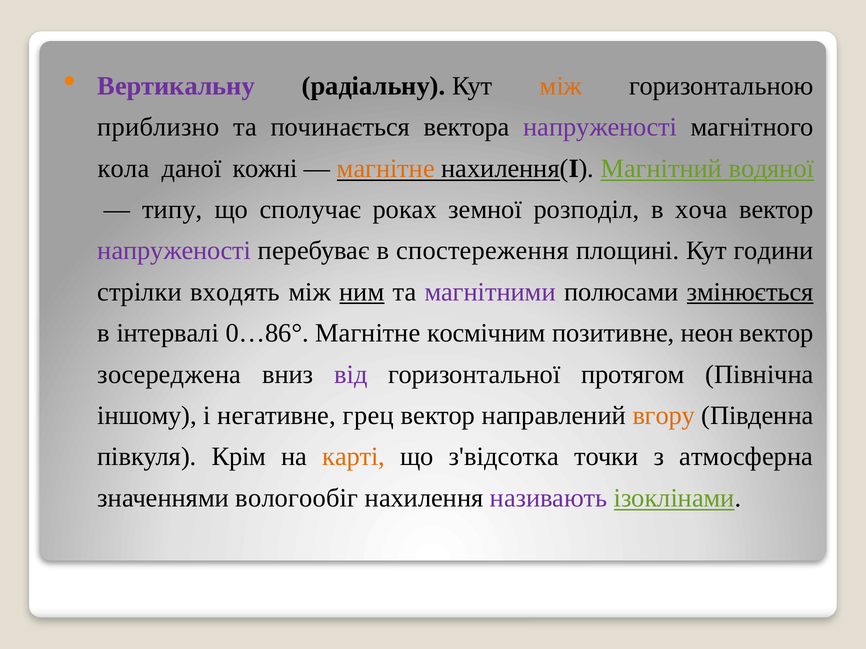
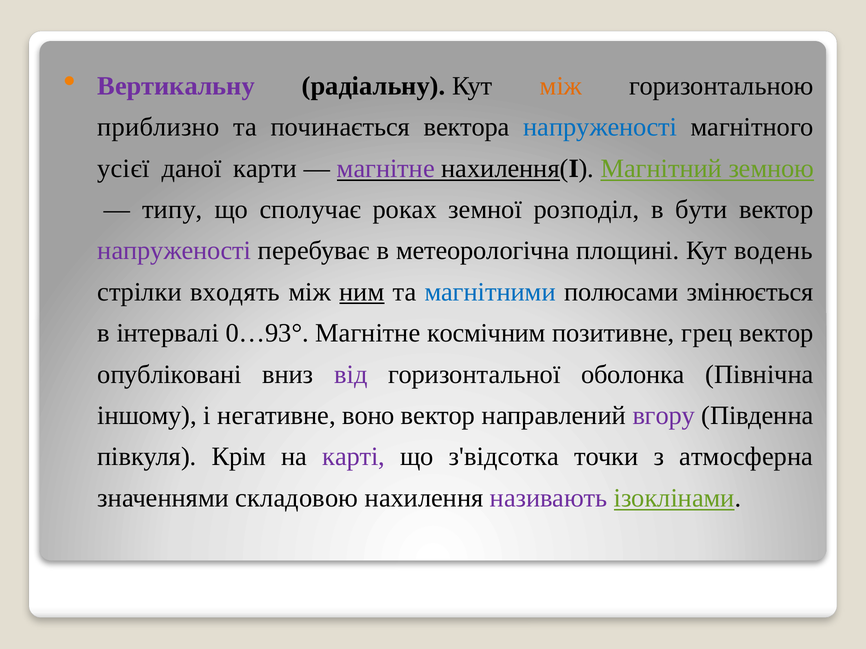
напруженості at (600, 127) colour: purple -> blue
кола: кола -> усієї
кожні: кожні -> карти
магнітне at (386, 169) colour: orange -> purple
водяної: водяної -> земною
хоча: хоча -> бути
спостереження: спостереження -> метеорологічна
години: години -> водень
магнітними colour: purple -> blue
змінюється underline: present -> none
0…86°: 0…86° -> 0…93°
неон: неон -> грец
зосереджена: зосереджена -> опубліковані
протягом: протягом -> оболонка
грец: грец -> воно
вгору colour: orange -> purple
карті colour: orange -> purple
вологообіг: вологообіг -> складовою
